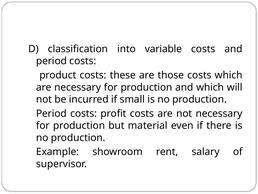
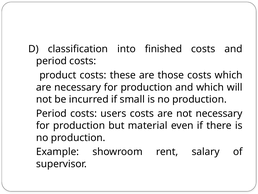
variable: variable -> finished
profit: profit -> users
